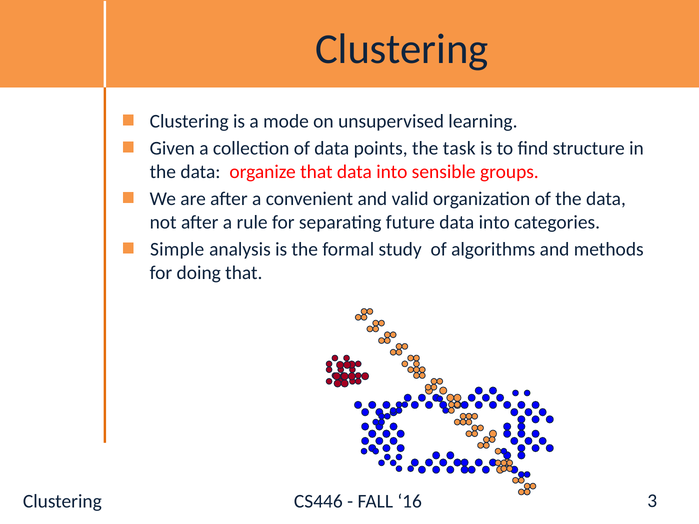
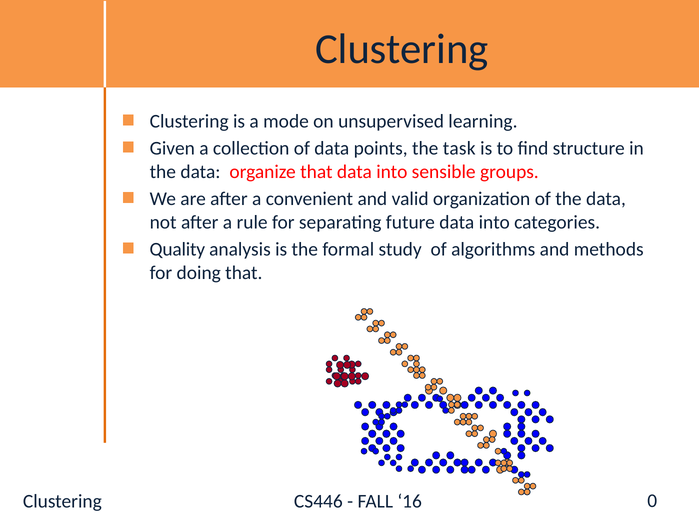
Simple: Simple -> Quality
3: 3 -> 0
